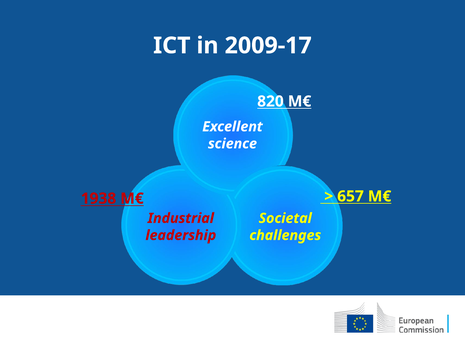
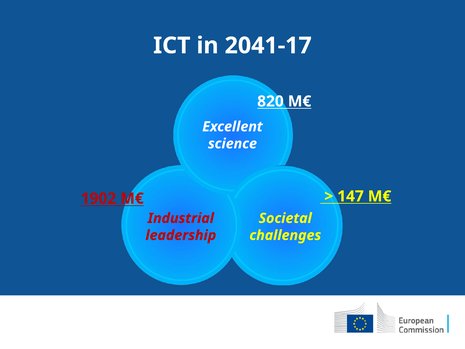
2009-17: 2009-17 -> 2041-17
657: 657 -> 147
1938: 1938 -> 1902
